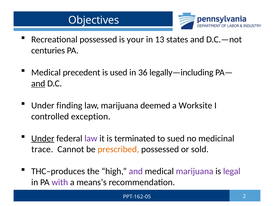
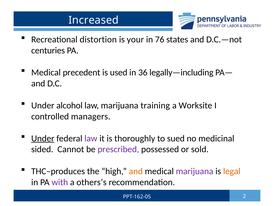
Objectives: Objectives -> Increased
Recreational possessed: possessed -> distortion
13: 13 -> 76
and at (38, 83) underline: present -> none
finding: finding -> alcohol
deemed: deemed -> training
exception: exception -> managers
terminated: terminated -> thoroughly
trace: trace -> sided
prescribed colour: orange -> purple
and at (136, 171) colour: purple -> orange
legal colour: purple -> orange
means’s: means’s -> others’s
